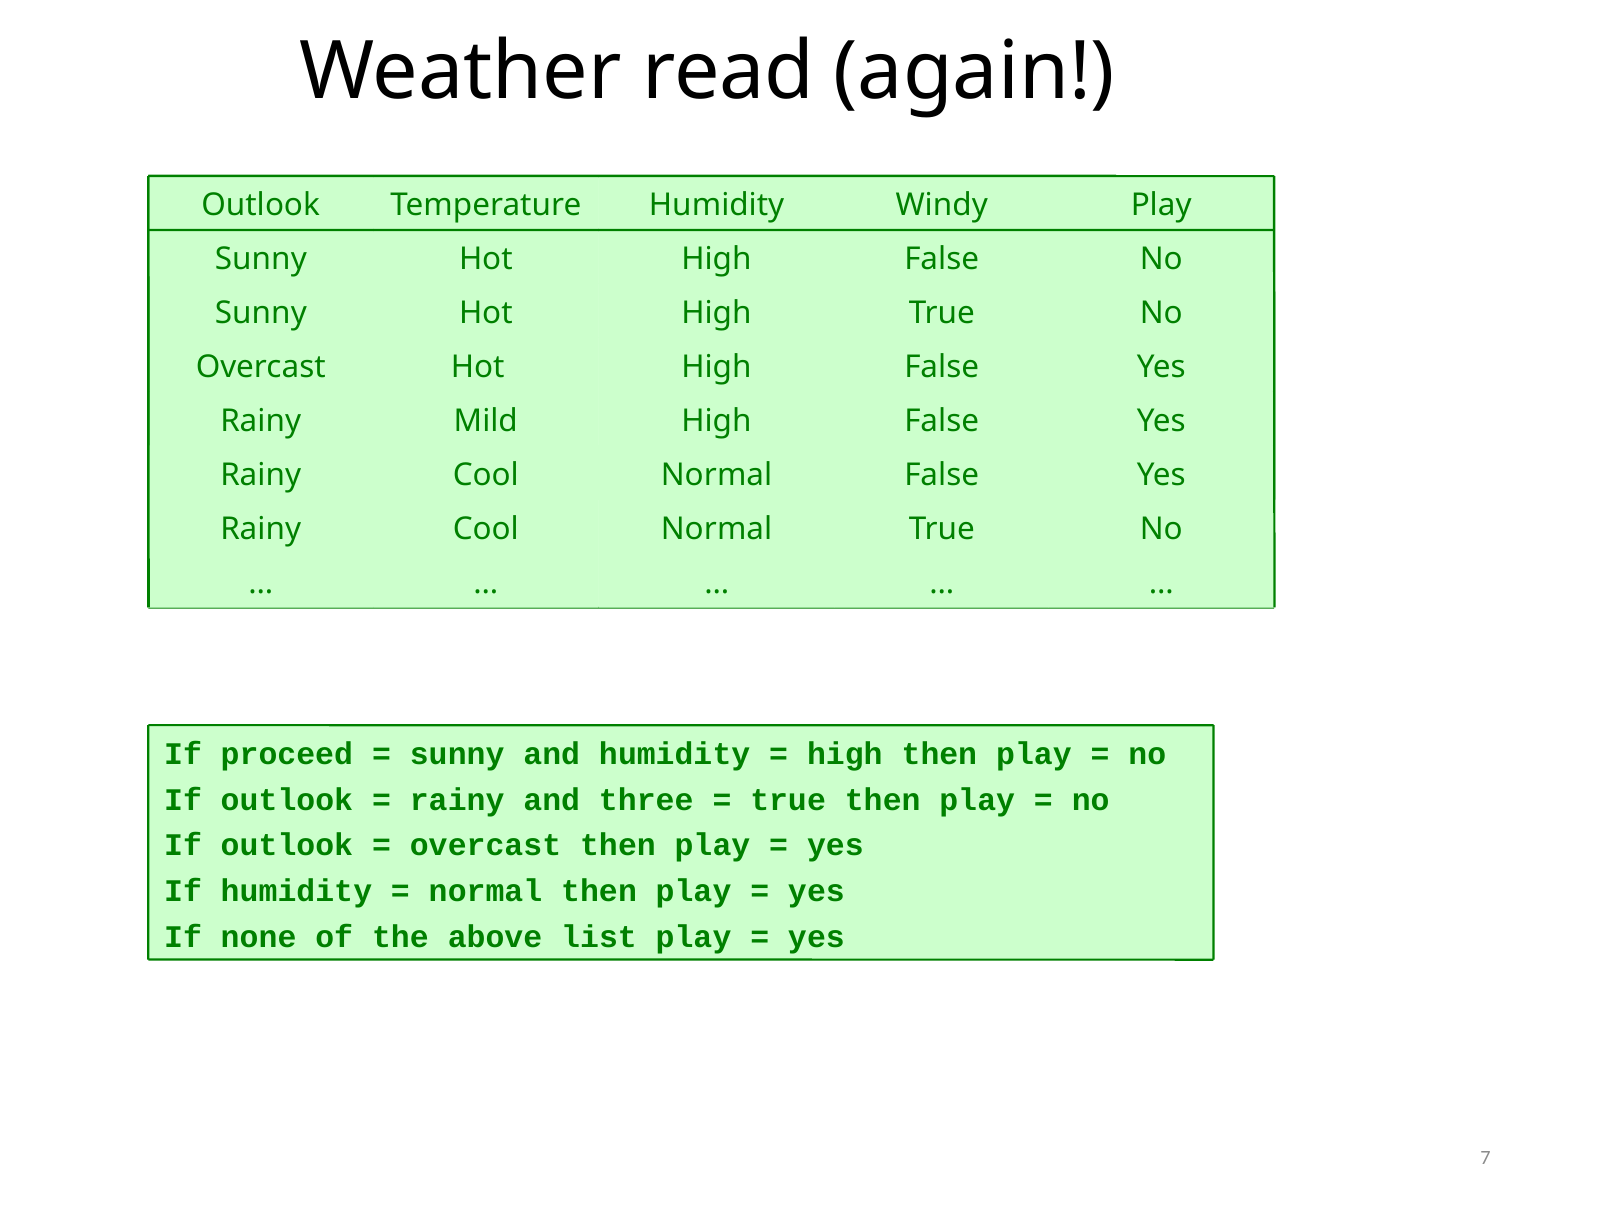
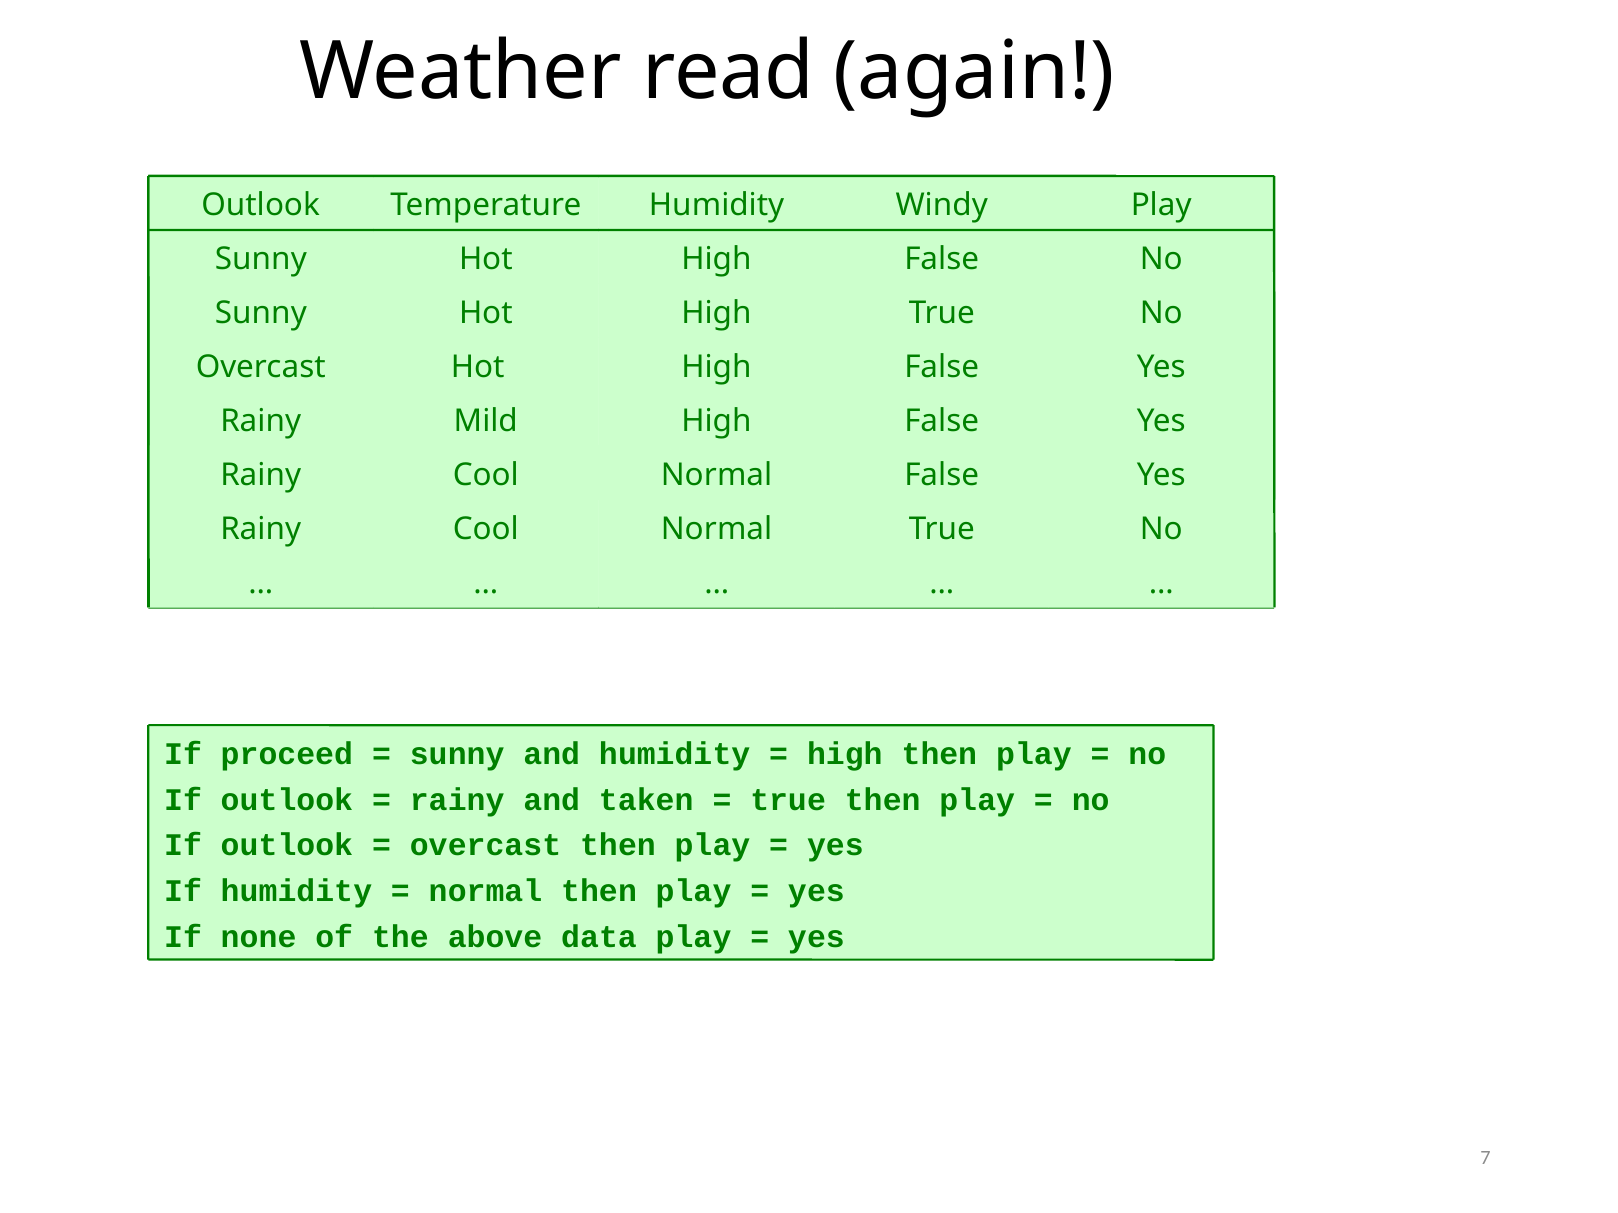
three: three -> taken
list: list -> data
